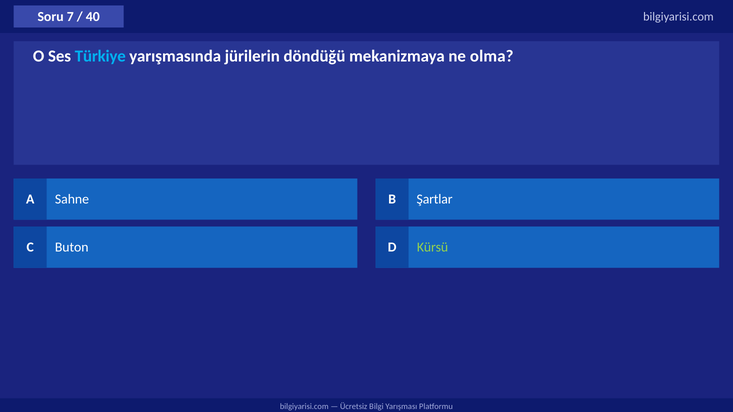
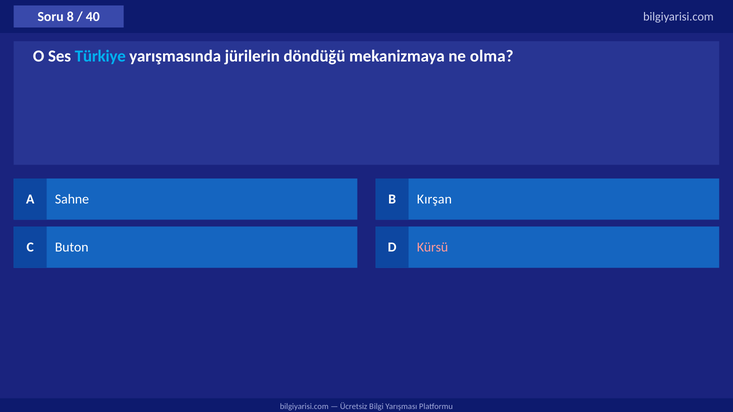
7: 7 -> 8
Şartlar: Şartlar -> Kırşan
Kürsü colour: light green -> pink
